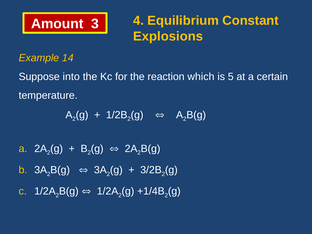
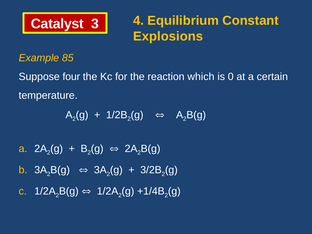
Amount: Amount -> Catalyst
14: 14 -> 85
into: into -> four
5: 5 -> 0
